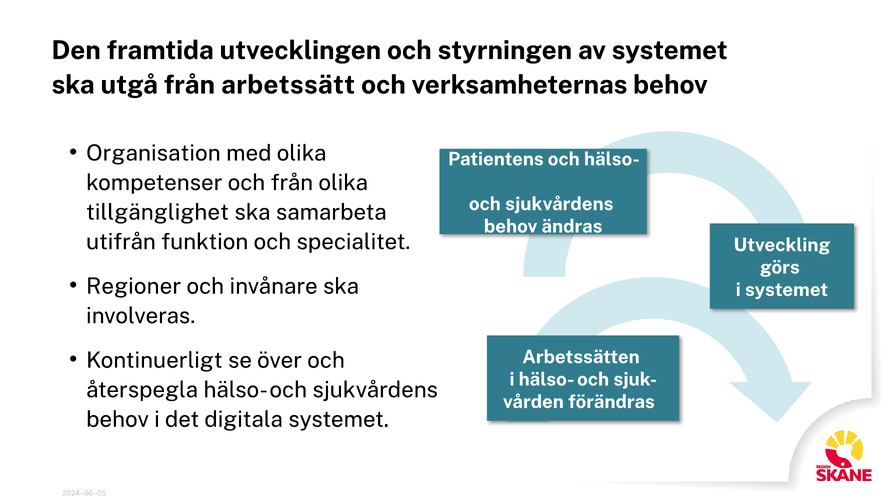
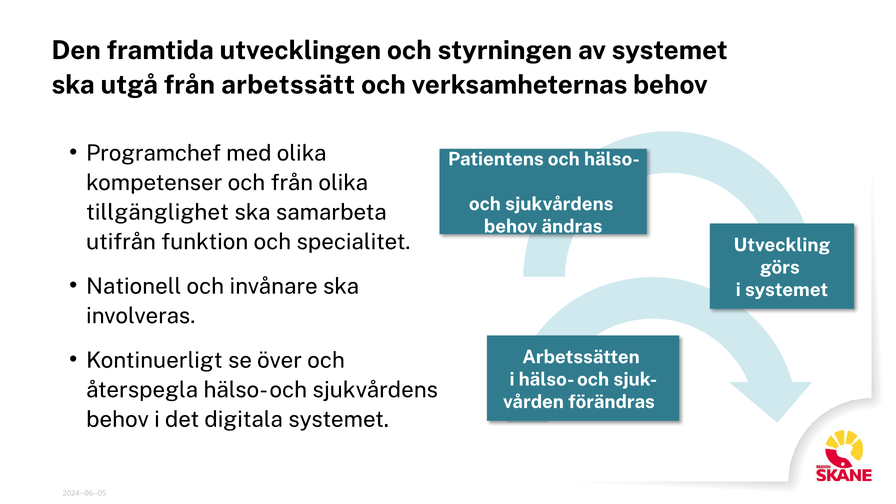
Organisation: Organisation -> Programchef
Regioner: Regioner -> Nationell
